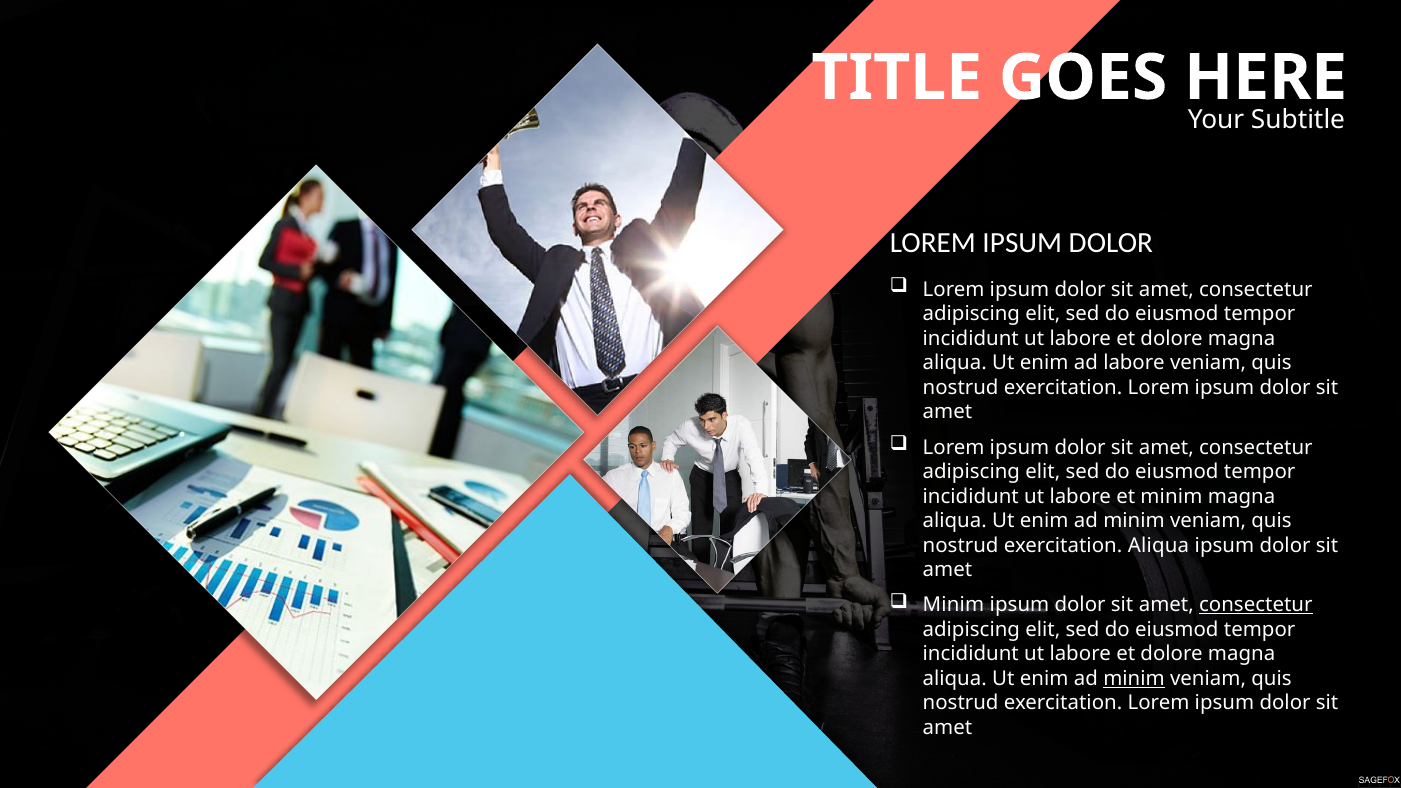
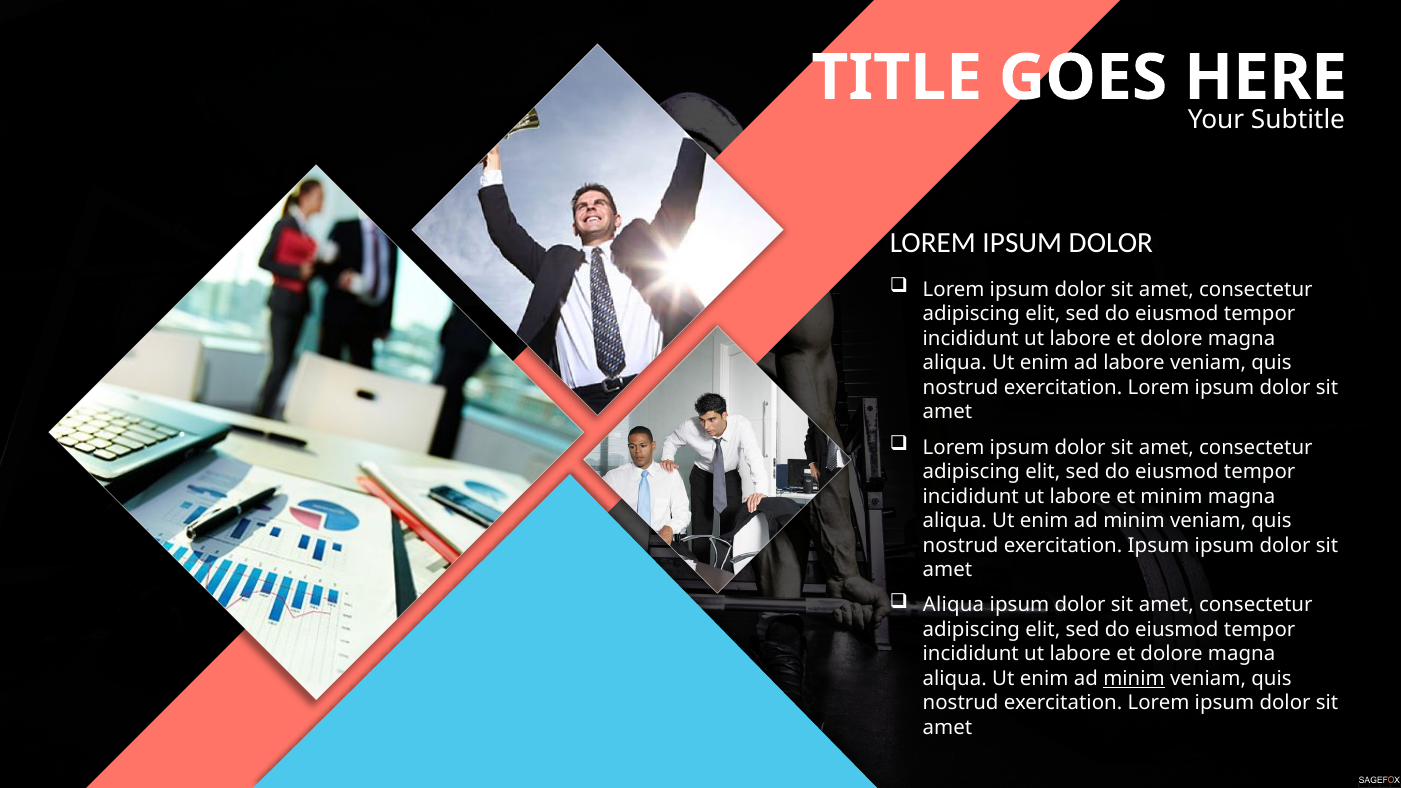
exercitation Aliqua: Aliqua -> Ipsum
Minim at (954, 605): Minim -> Aliqua
consectetur at (1256, 605) underline: present -> none
